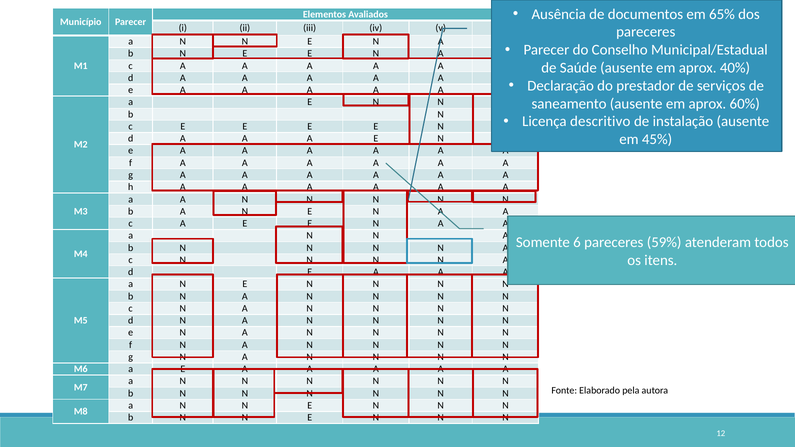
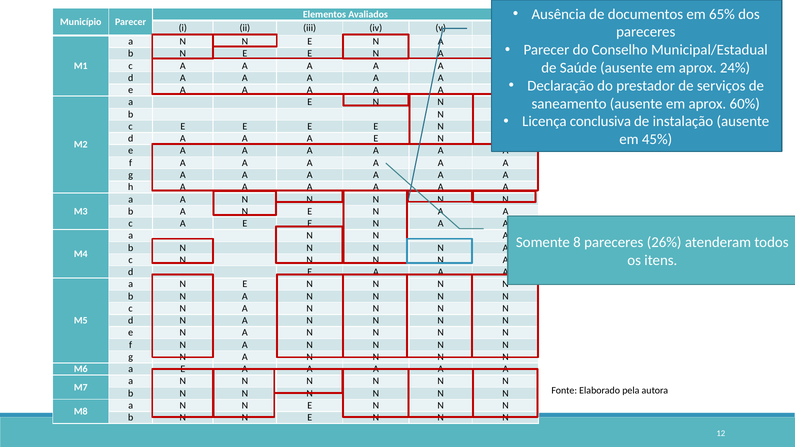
40%: 40% -> 24%
descritivo: descritivo -> conclusiva
6: 6 -> 8
59%: 59% -> 26%
